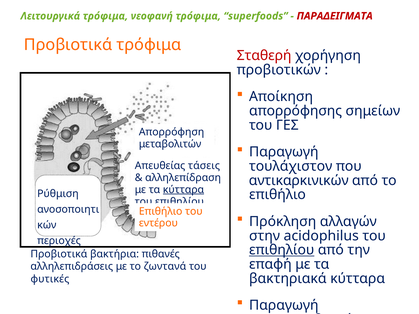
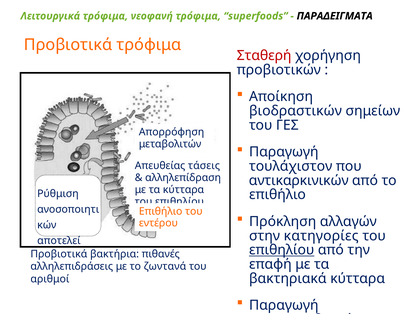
ΠΑΡΑΔΕΙΓΜΑΤΑ colour: red -> black
απορρόφησης: απορρόφησης -> βιοδραστικών
κύτταρα at (184, 190) underline: present -> none
acidophilus: acidophilus -> κατηγορίες
περιοχές: περιοχές -> αποτελεί
φυτικές: φυτικές -> αριθμοί
